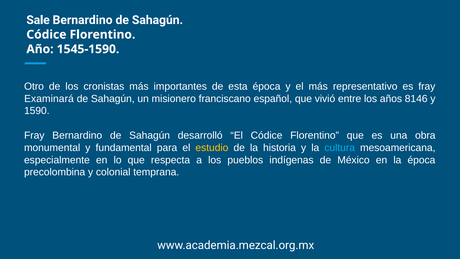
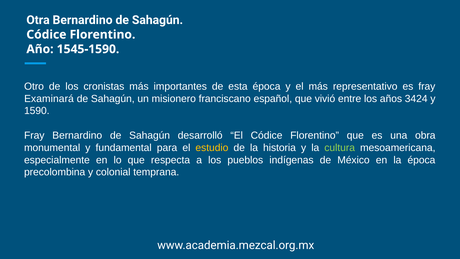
Sale: Sale -> Otra
8146: 8146 -> 3424
cultura colour: light blue -> light green
